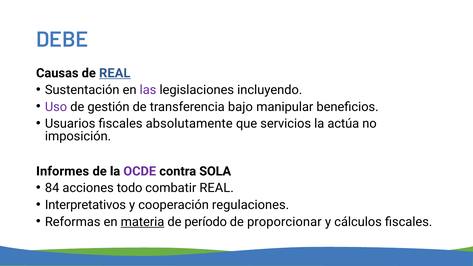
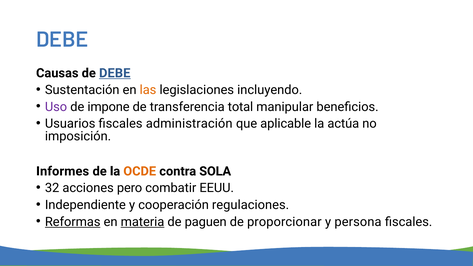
de REAL: REAL -> DEBE
las colour: purple -> orange
gestión: gestión -> impone
bajo: bajo -> total
absolutamente: absolutamente -> administración
servicios: servicios -> aplicable
OCDE colour: purple -> orange
84: 84 -> 32
todo: todo -> pero
combatir REAL: REAL -> EEUU
Interpretativos: Interpretativos -> Independiente
Reformas underline: none -> present
período: período -> paguen
cálculos: cálculos -> persona
